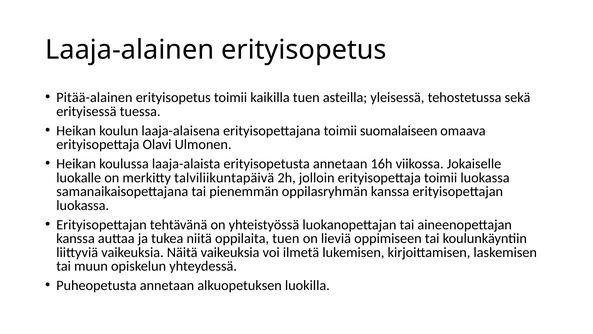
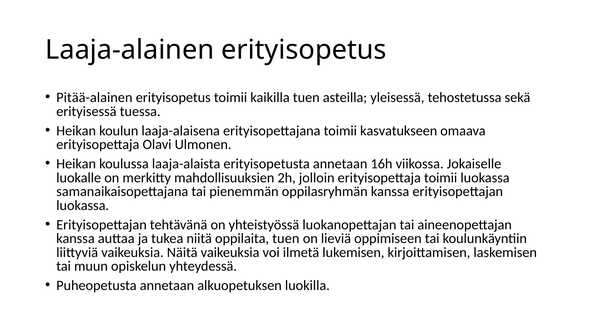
suomalaiseen: suomalaiseen -> kasvatukseen
talviliikuntapäivä: talviliikuntapäivä -> mahdollisuuksien
